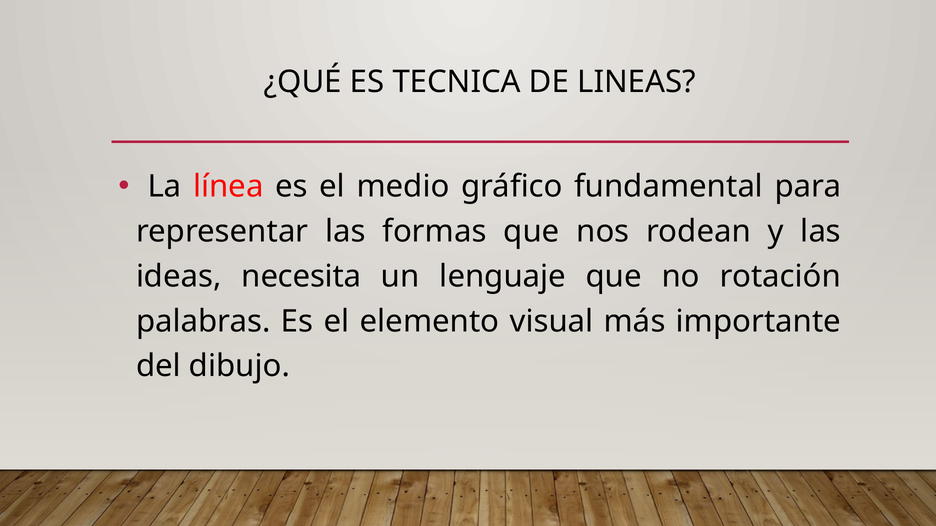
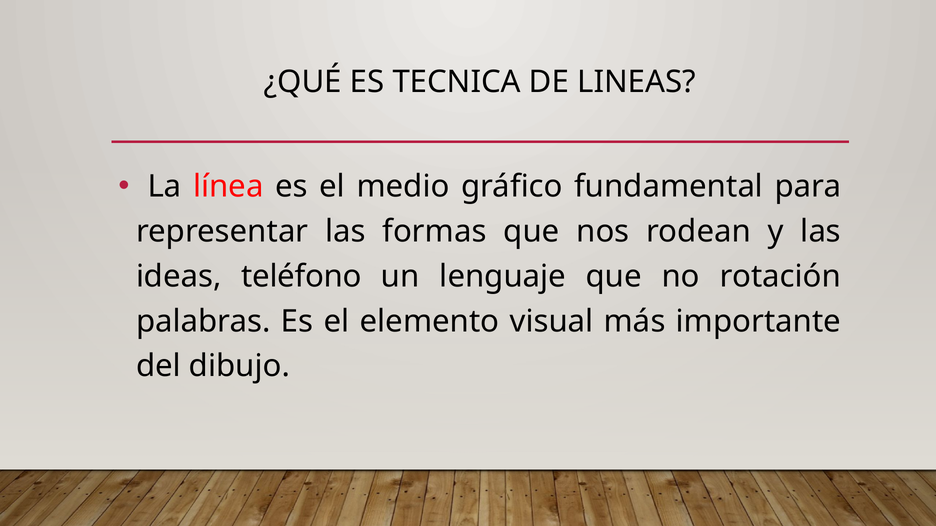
necesita: necesita -> teléfono
